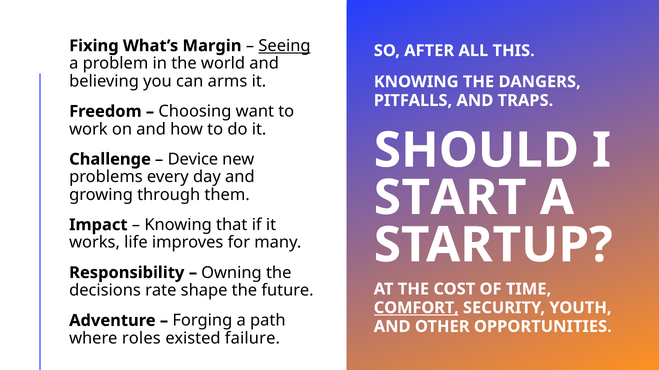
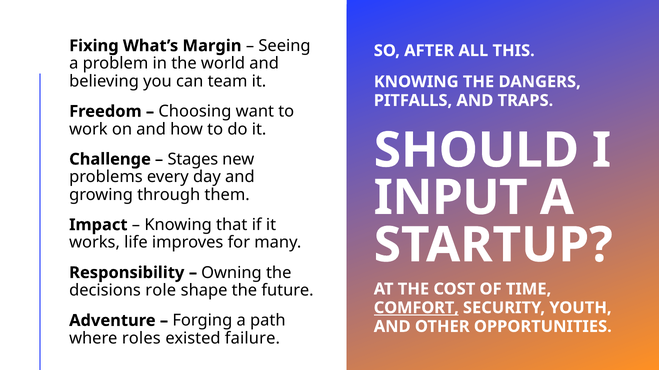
Seeing underline: present -> none
arms: arms -> team
Device: Device -> Stages
START: START -> INPUT
rate: rate -> role
